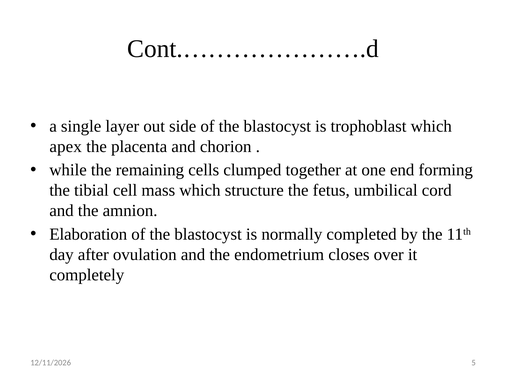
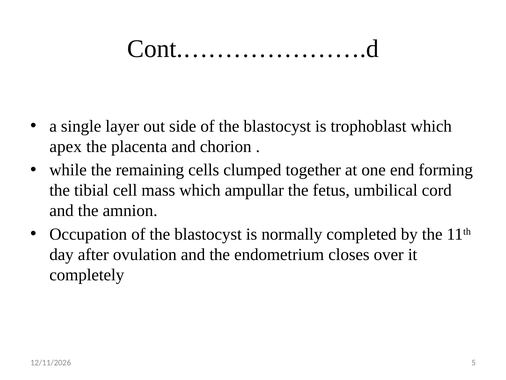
structure: structure -> ampullar
Elaboration: Elaboration -> Occupation
